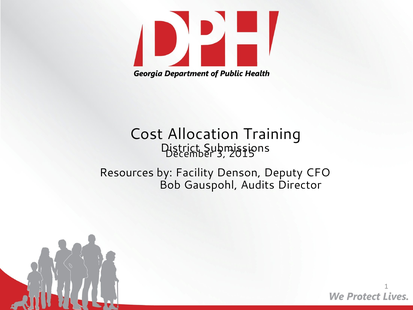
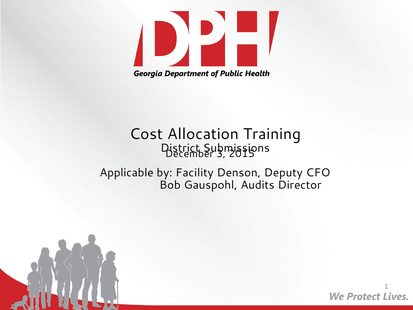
Resources: Resources -> Applicable
